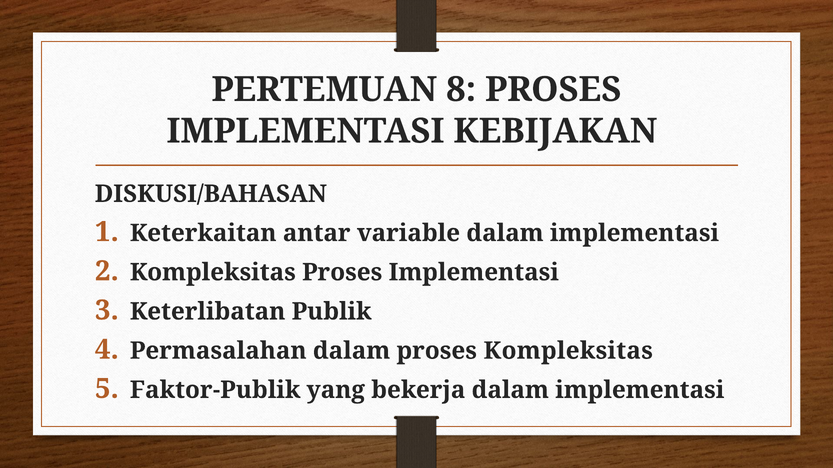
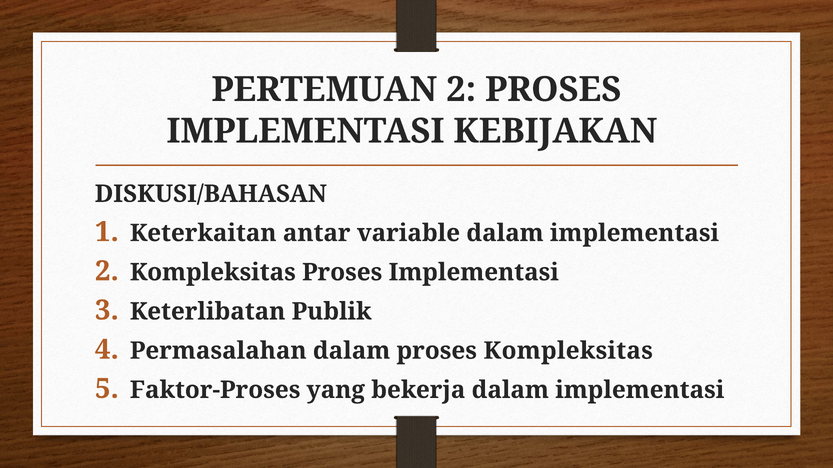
PERTEMUAN 8: 8 -> 2
Faktor-Publik: Faktor-Publik -> Faktor-Proses
